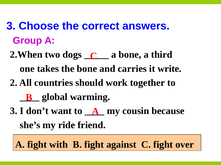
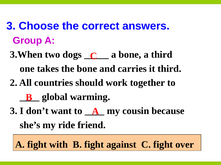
2.When: 2.When -> 3.When
it write: write -> third
